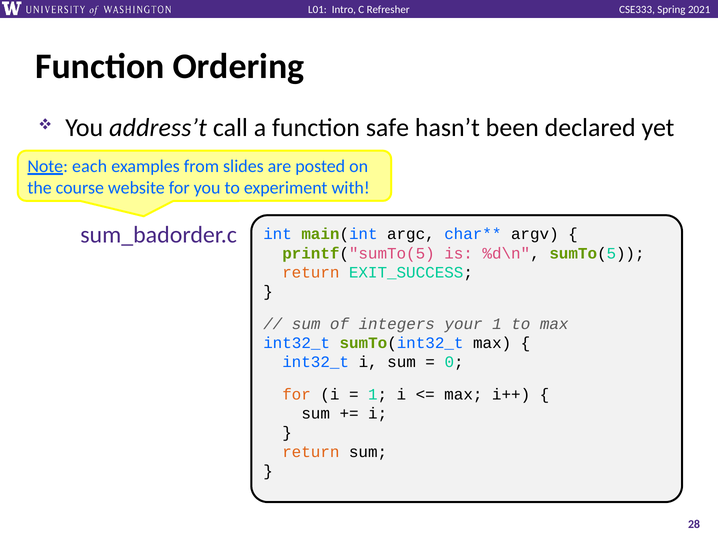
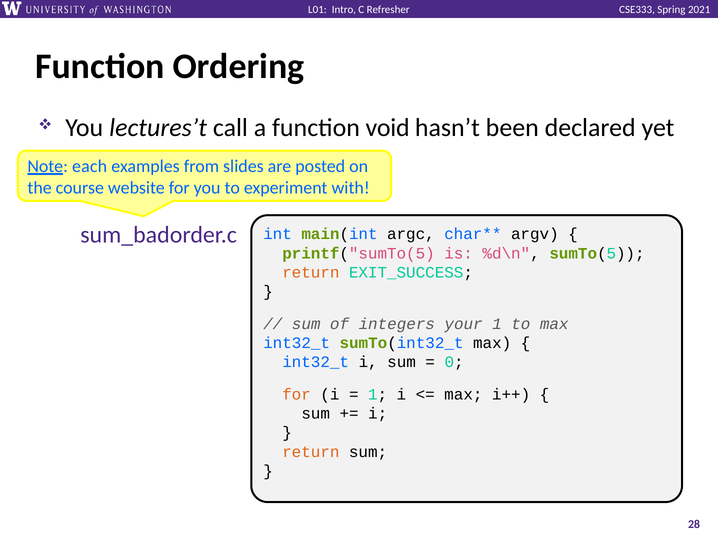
address’t: address’t -> lectures’t
safe: safe -> void
